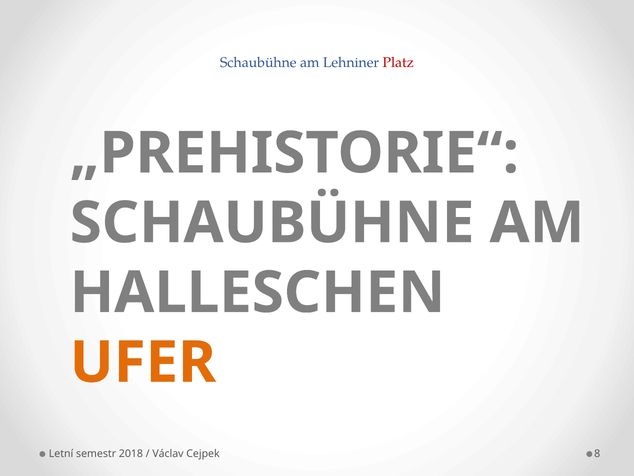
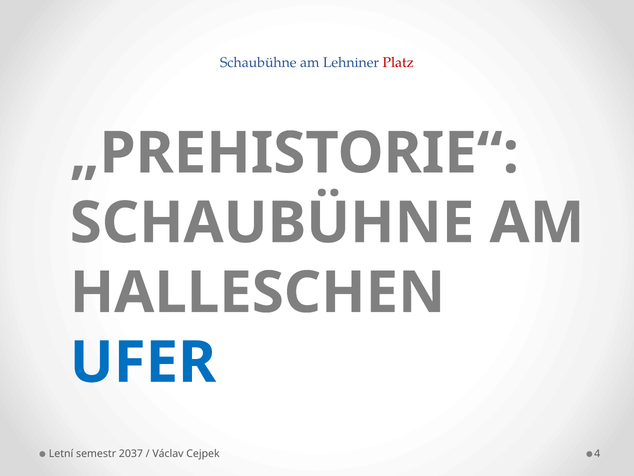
UFER colour: orange -> blue
2018: 2018 -> 2037
8: 8 -> 4
